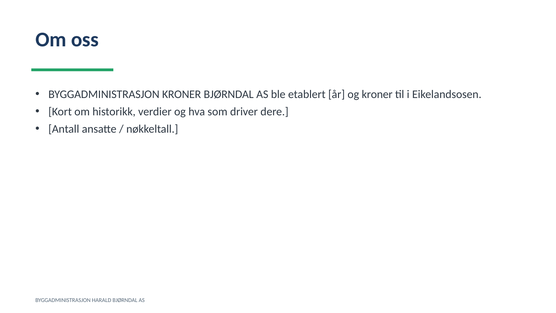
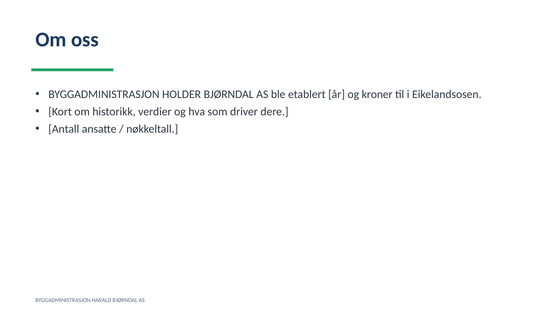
BYGGADMINISTRASJON KRONER: KRONER -> HOLDER
